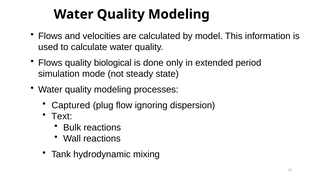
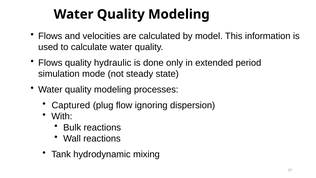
biological: biological -> hydraulic
Text: Text -> With
